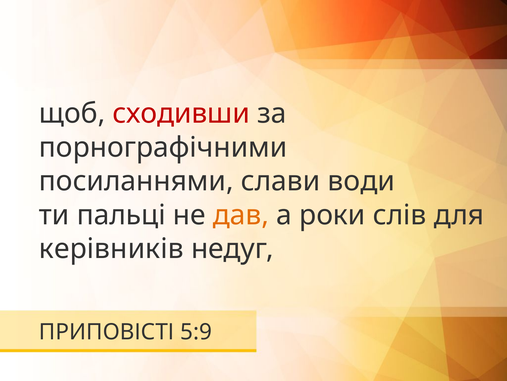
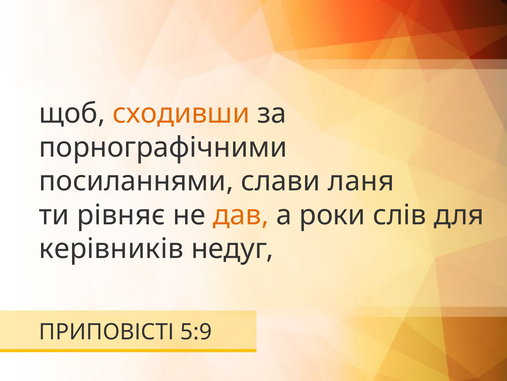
сходивши colour: red -> orange
води: води -> ланя
пальці: пальці -> рівняє
